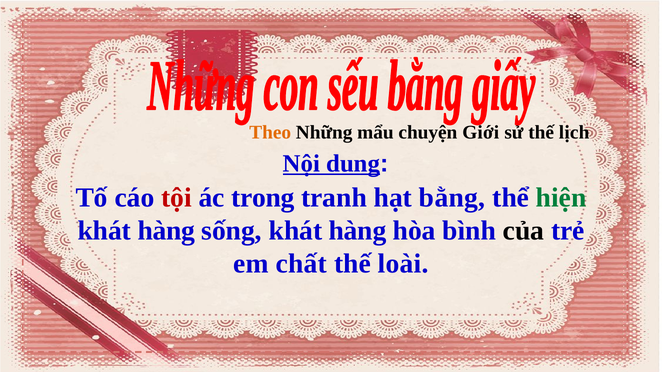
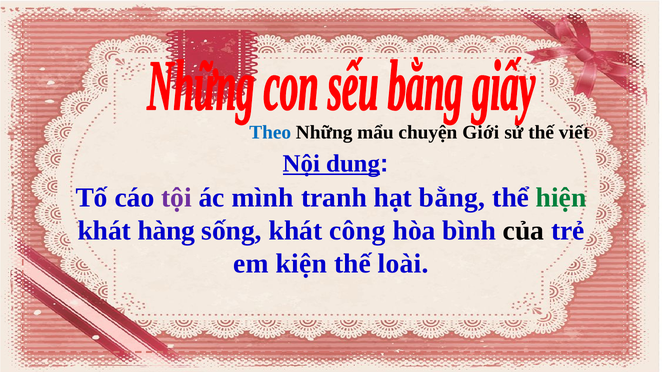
Theo colour: orange -> blue
lịch: lịch -> viết
tội colour: red -> purple
trong: trong -> mình
sống khát hàng: hàng -> công
chất: chất -> kiện
